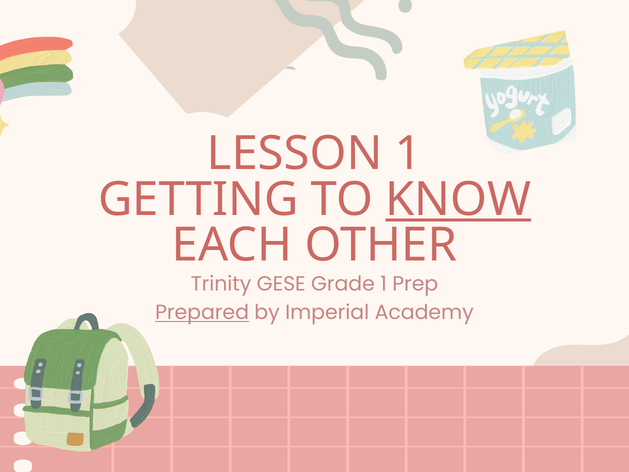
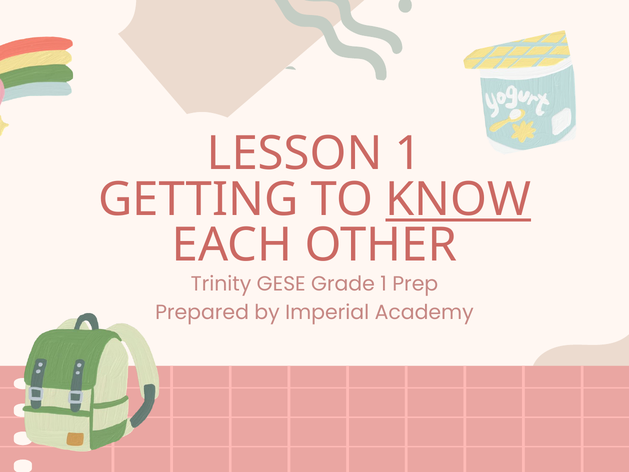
Prepared underline: present -> none
